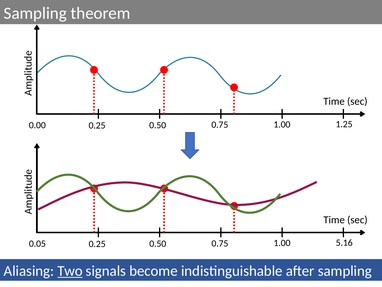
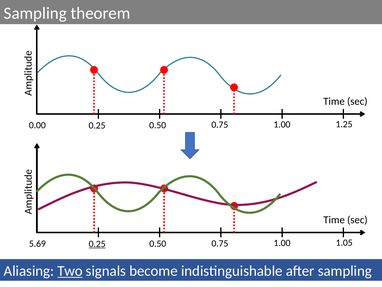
0.05: 0.05 -> 5.69
0.25 at (97, 243) underline: none -> present
5.16: 5.16 -> 1.05
